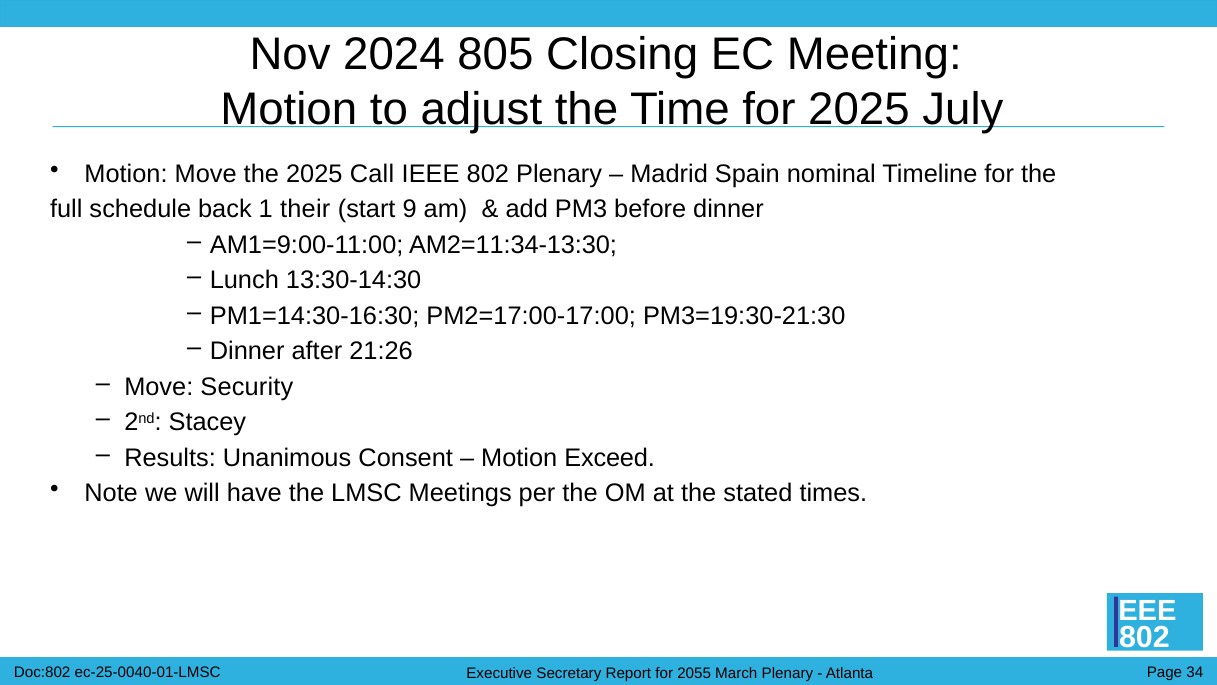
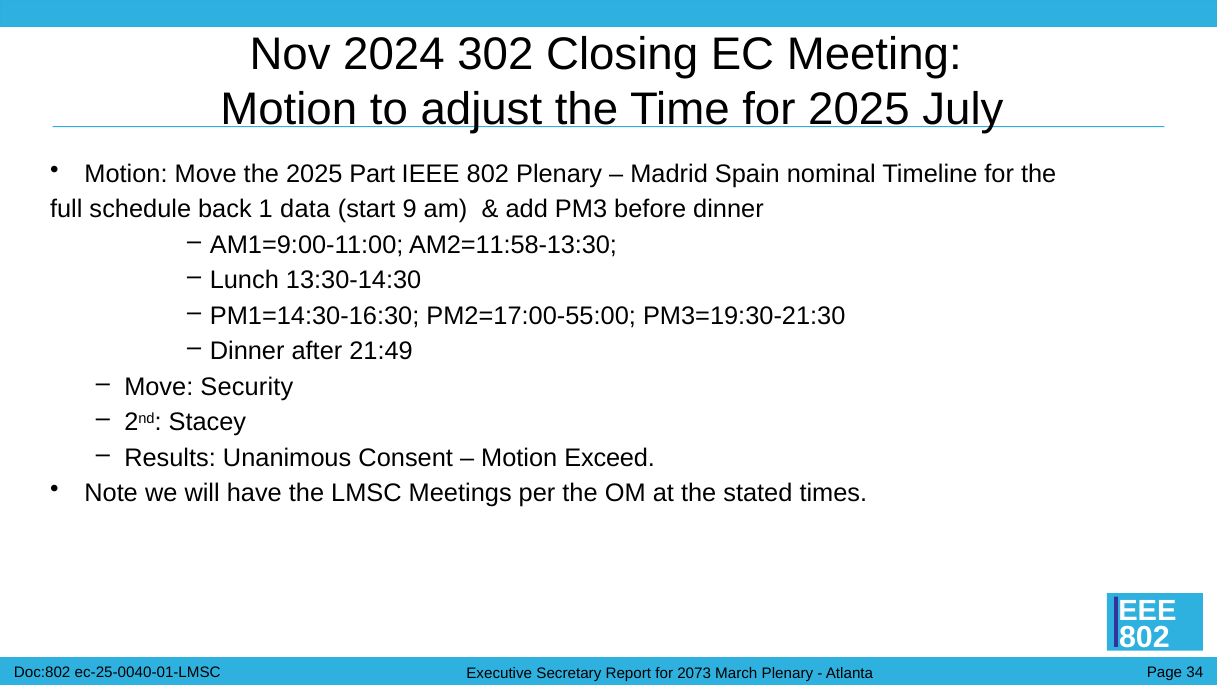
805: 805 -> 302
Call: Call -> Part
their: their -> data
AM2=11:34-13:30: AM2=11:34-13:30 -> AM2=11:58-13:30
PM2=17:00-17:00: PM2=17:00-17:00 -> PM2=17:00-55:00
21:26: 21:26 -> 21:49
2055: 2055 -> 2073
